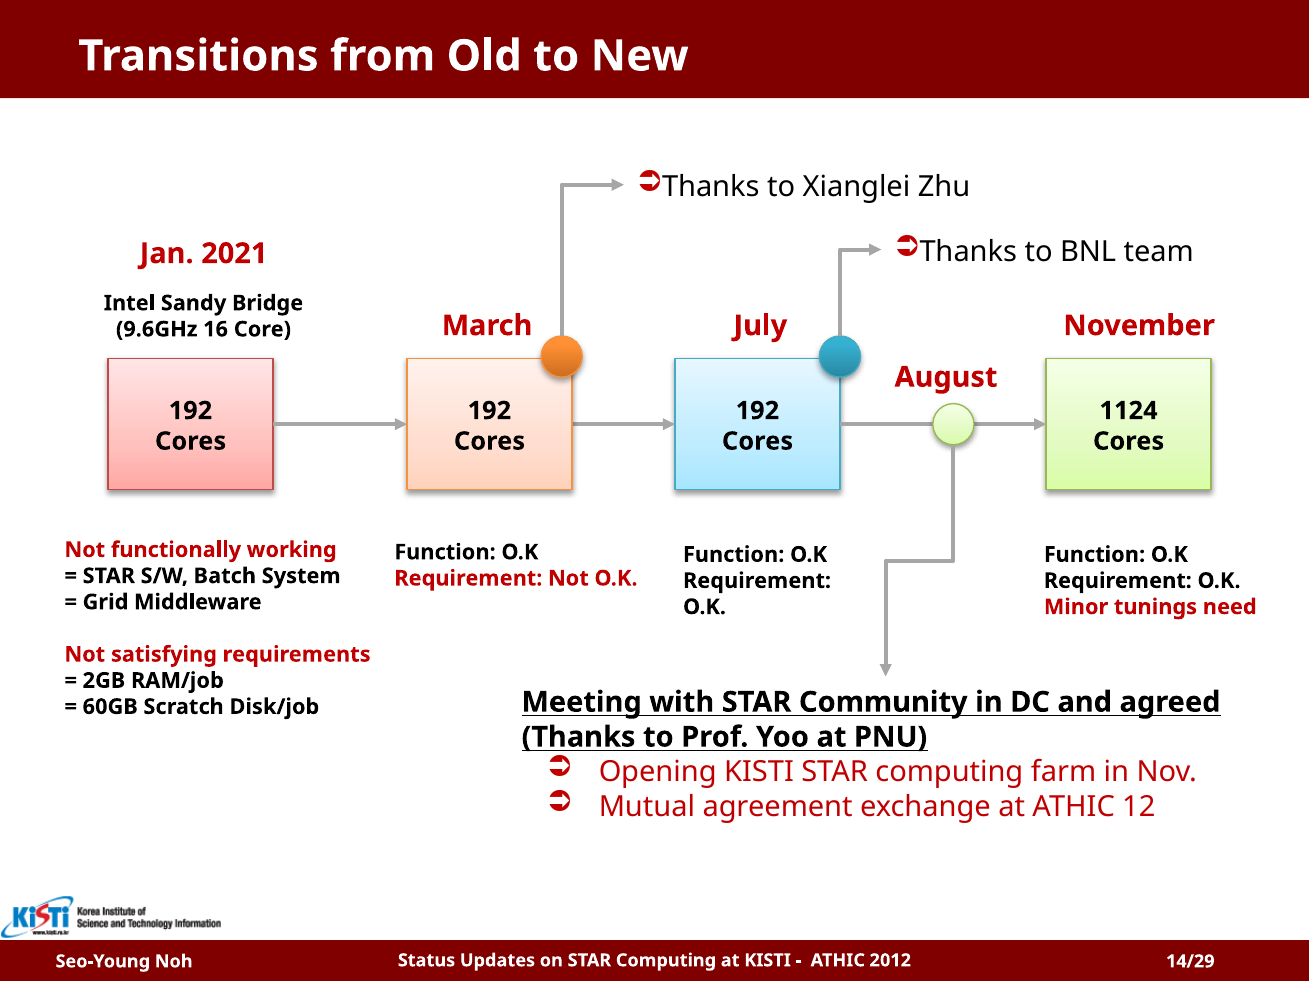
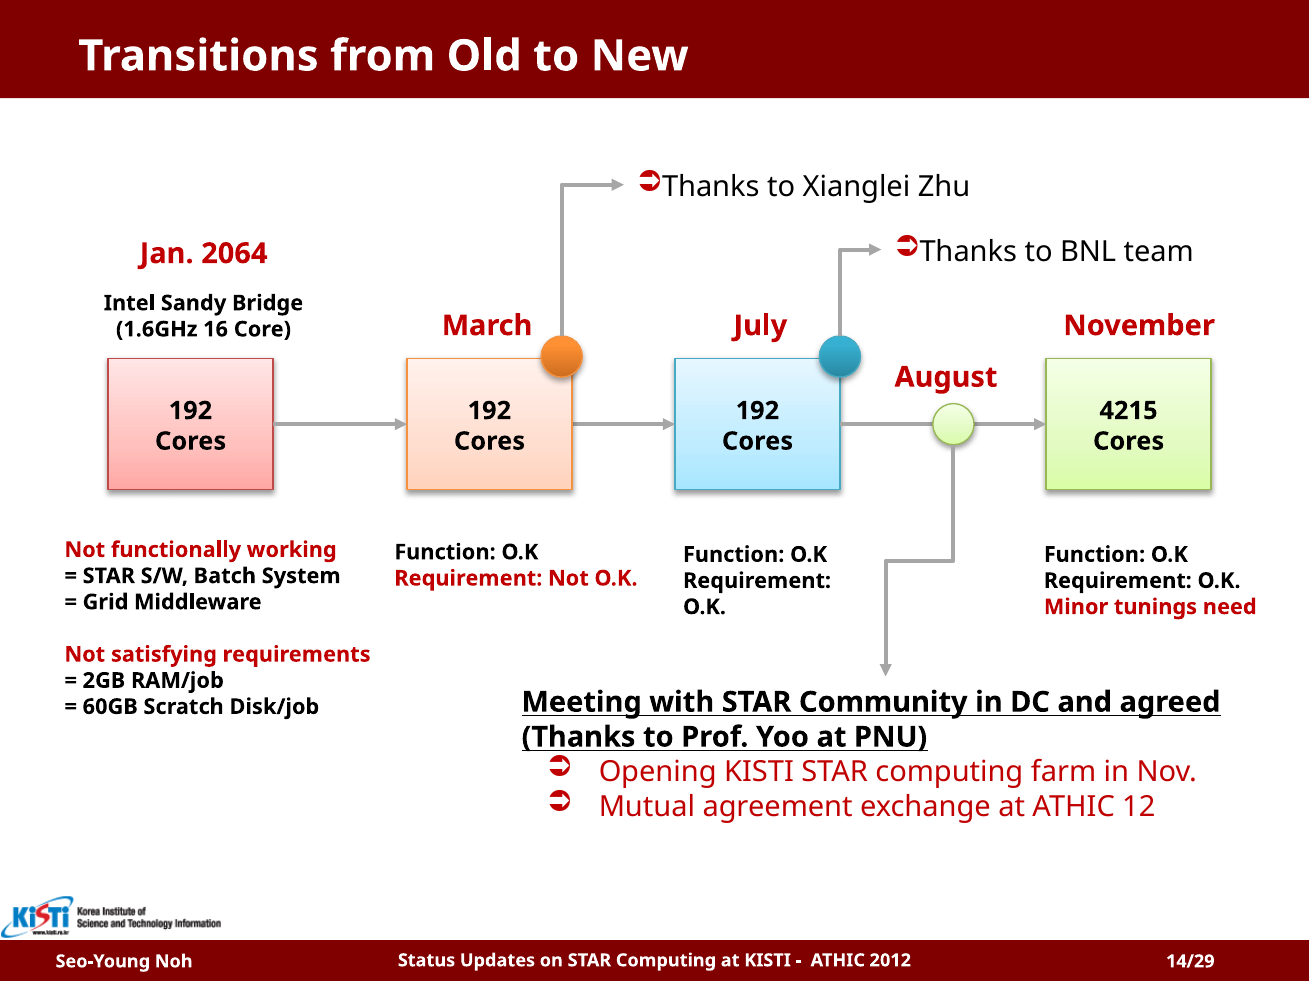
2021: 2021 -> 2064
9.6GHz: 9.6GHz -> 1.6GHz
1124: 1124 -> 4215
